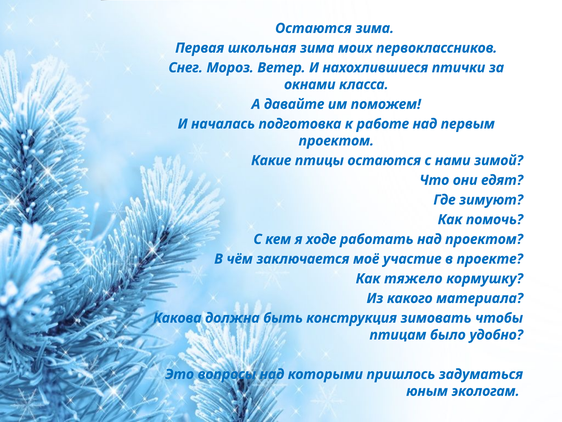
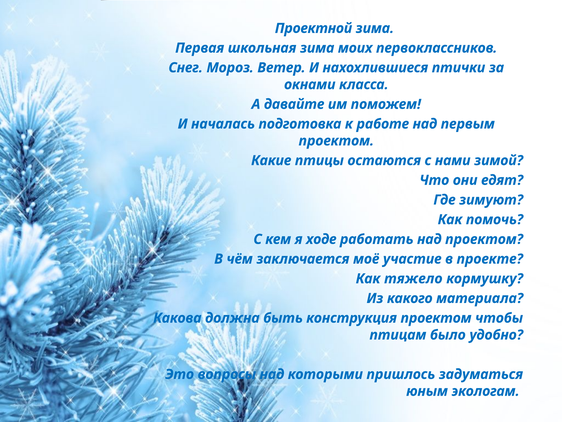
Остаются at (313, 28): Остаются -> Проектной
конструкция зимовать: зимовать -> проектом
